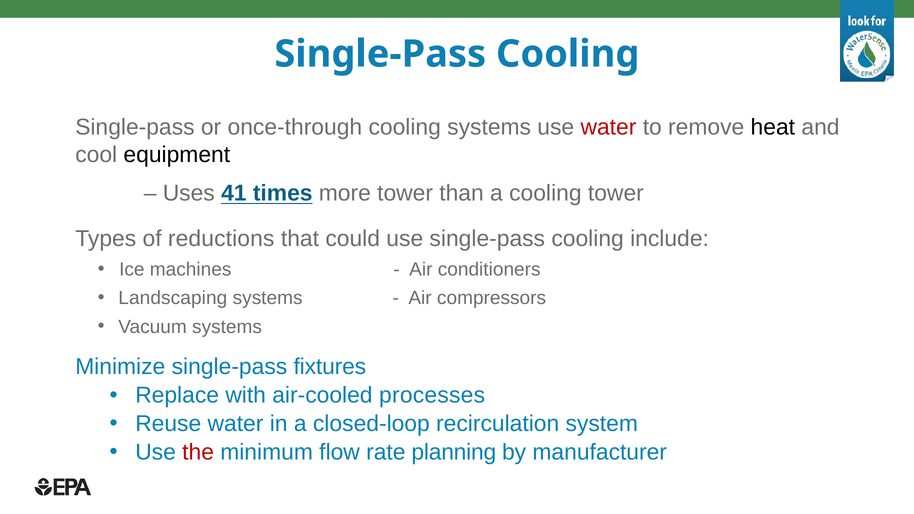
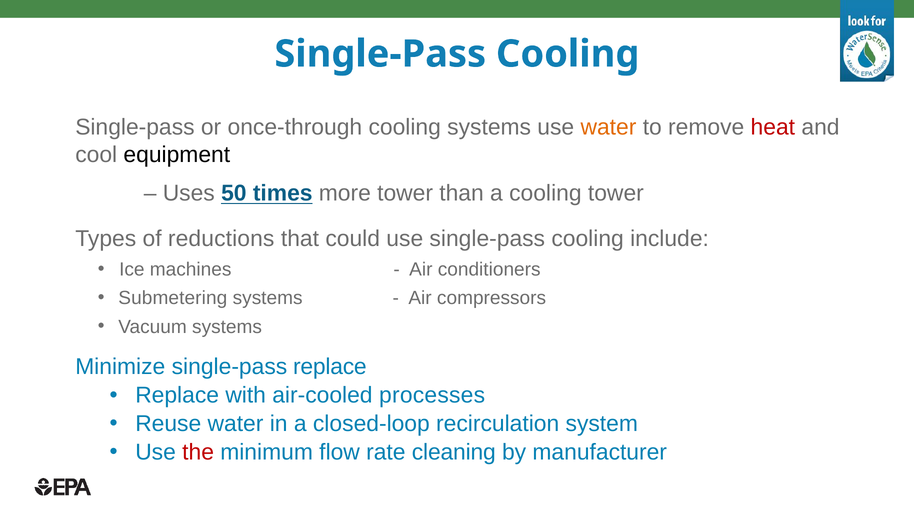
water at (608, 127) colour: red -> orange
heat colour: black -> red
41: 41 -> 50
Landscaping: Landscaping -> Submetering
single-pass fixtures: fixtures -> replace
planning: planning -> cleaning
